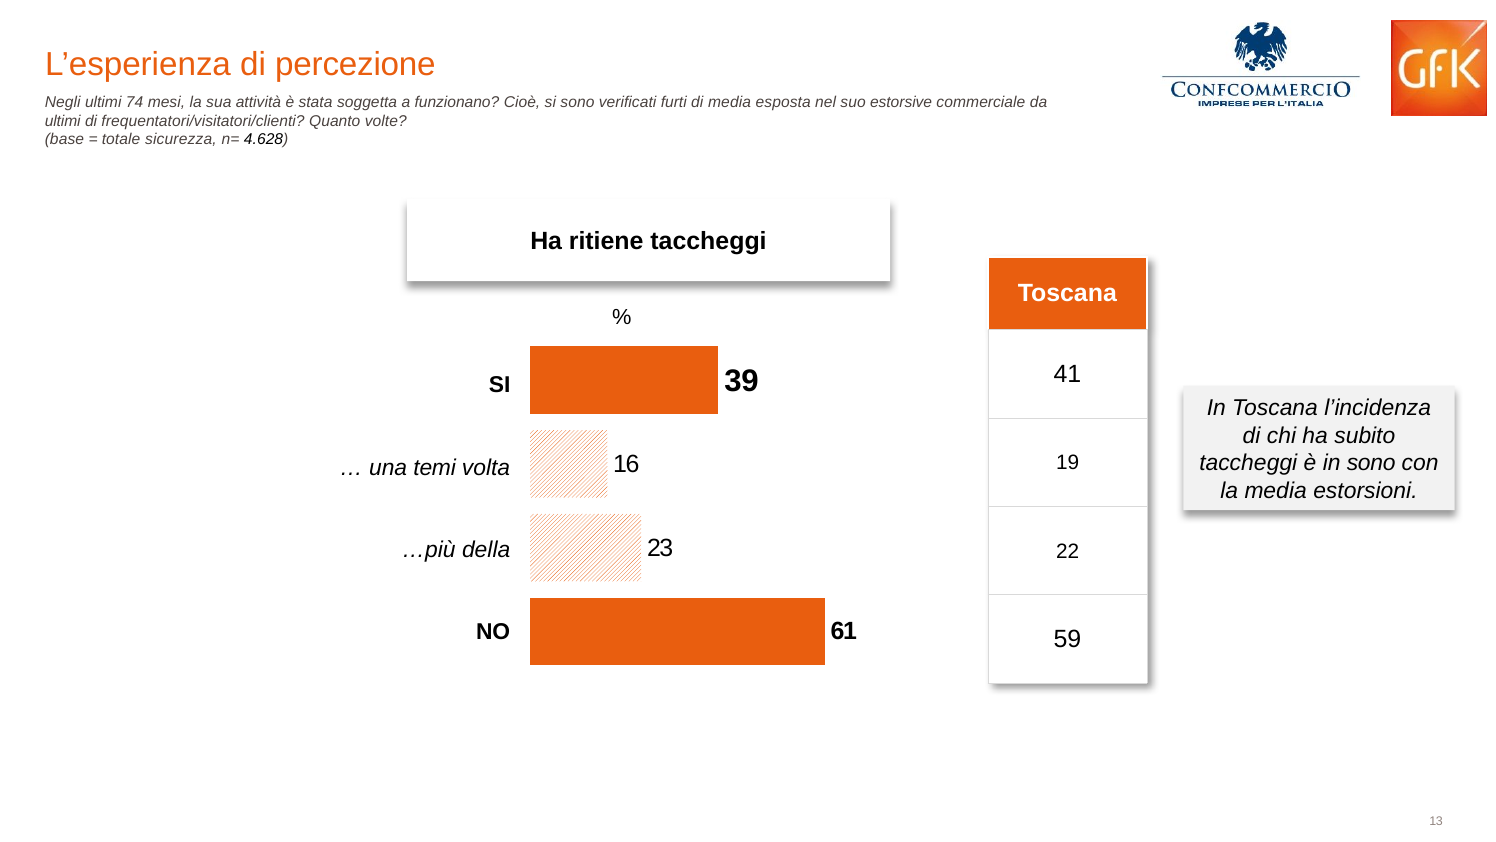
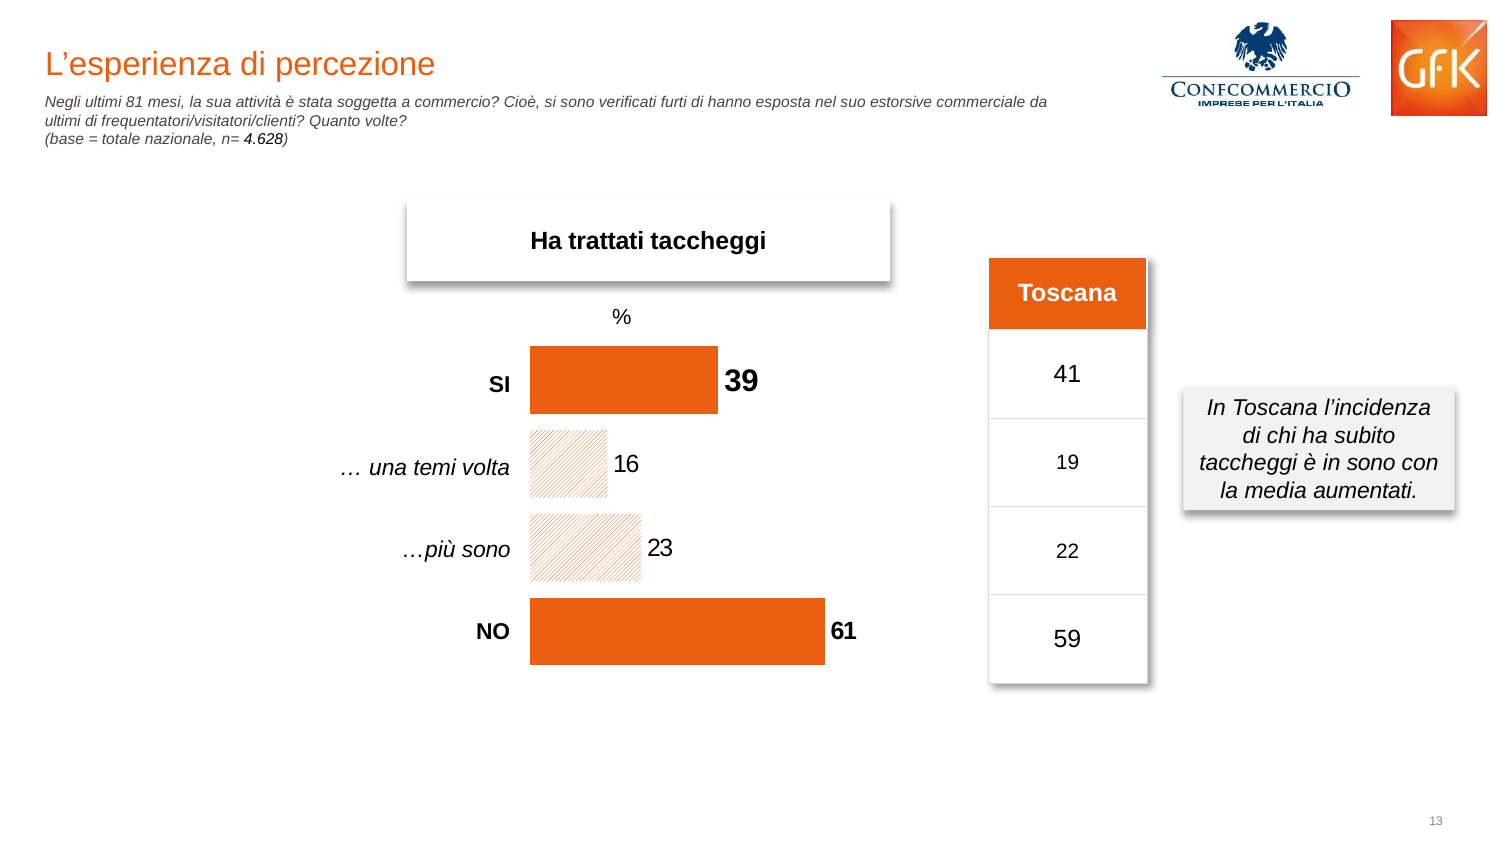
74: 74 -> 81
funzionano: funzionano -> commercio
di media: media -> hanno
sicurezza: sicurezza -> nazionale
ritiene: ritiene -> trattati
estorsioni: estorsioni -> aumentati
…più della: della -> sono
